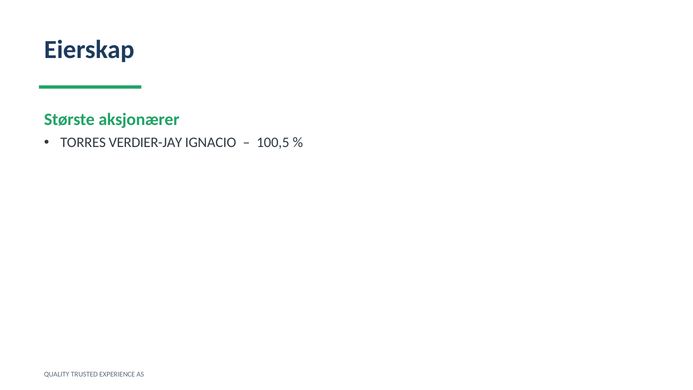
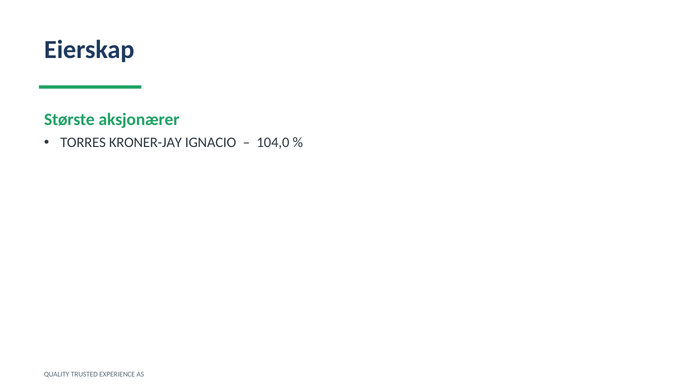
VERDIER-JAY: VERDIER-JAY -> KRONER-JAY
100,5: 100,5 -> 104,0
